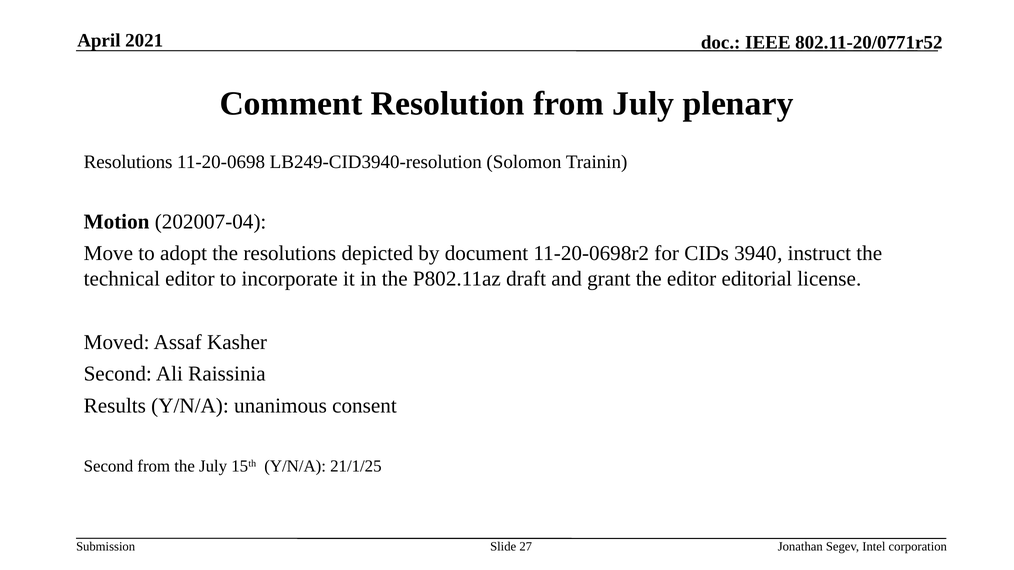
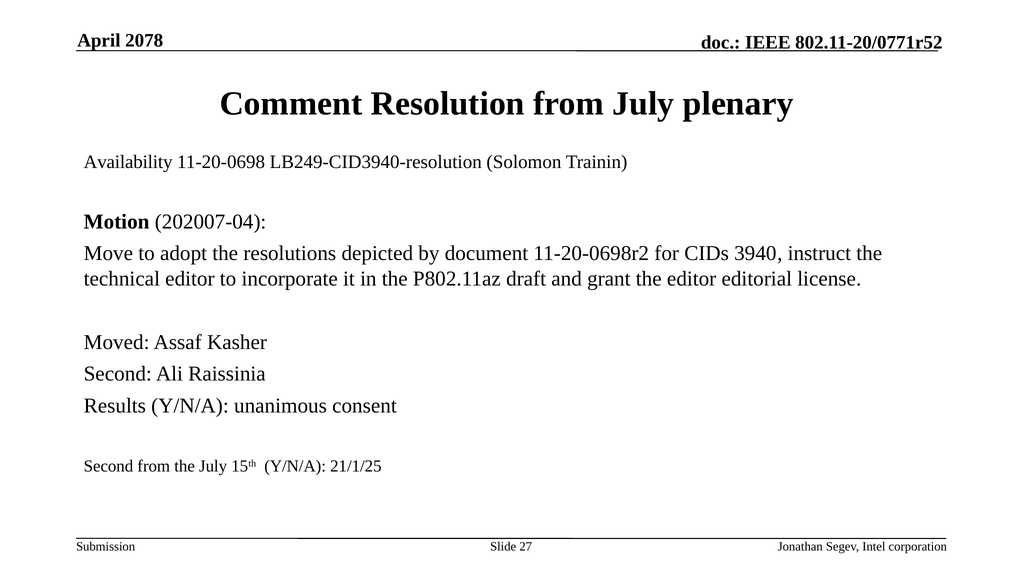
2021: 2021 -> 2078
Resolutions at (128, 162): Resolutions -> Availability
